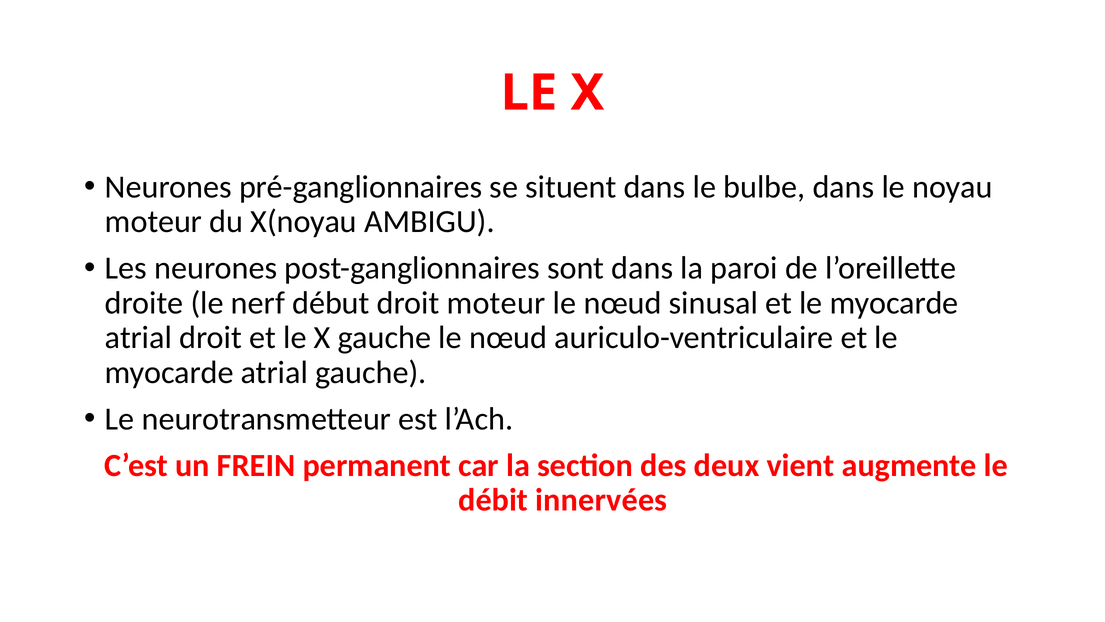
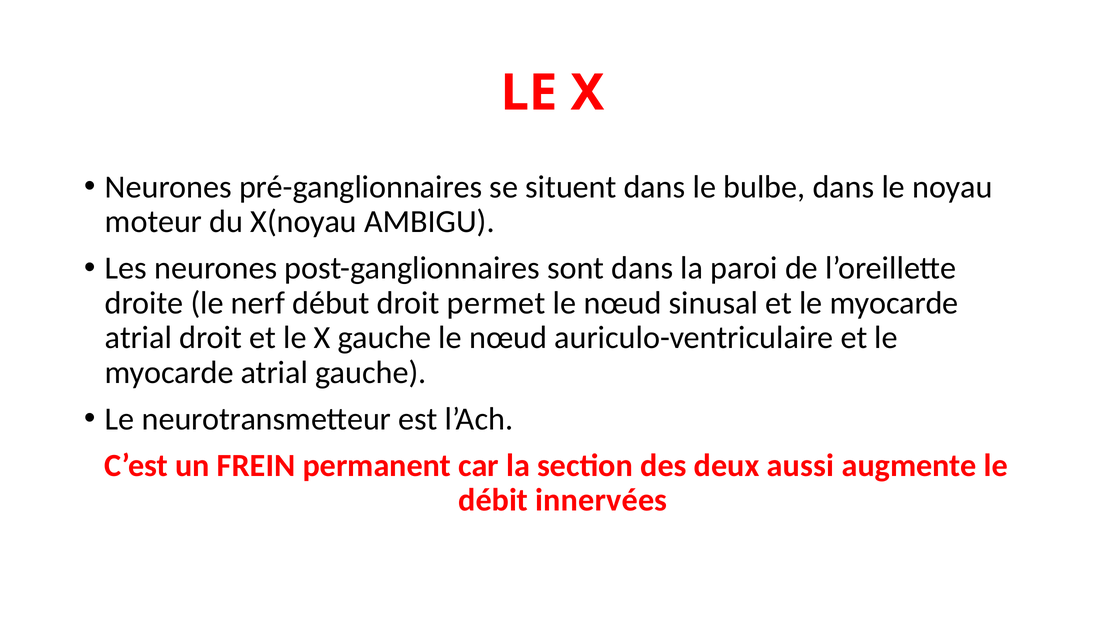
droit moteur: moteur -> permet
vient: vient -> aussi
